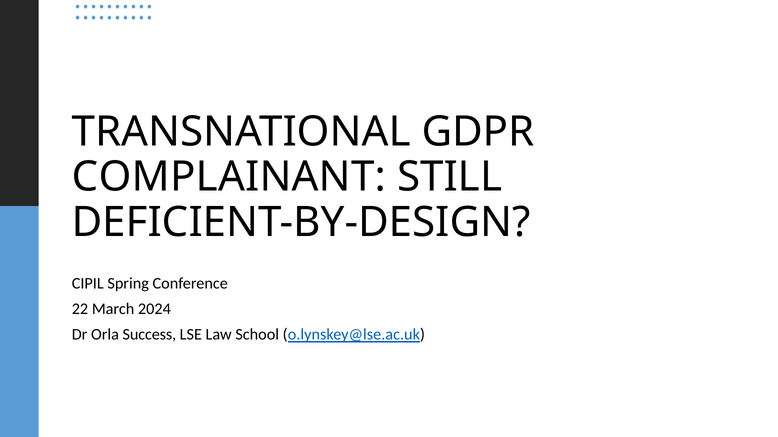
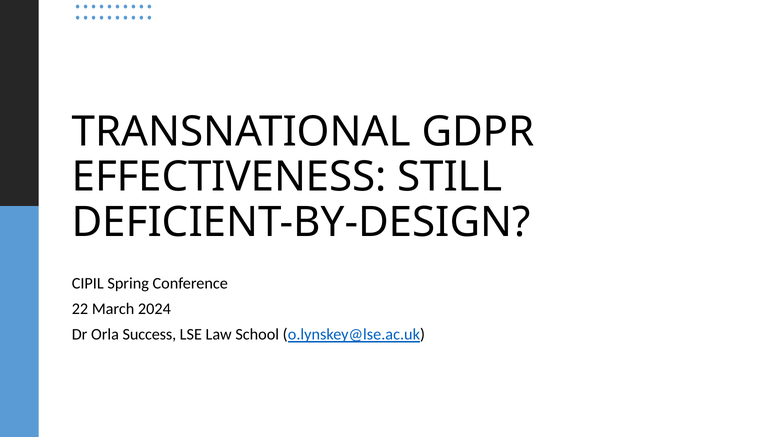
COMPLAINANT: COMPLAINANT -> EFFECTIVENESS
